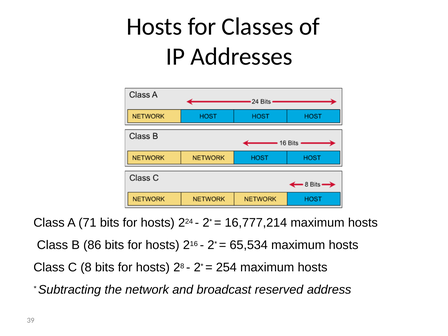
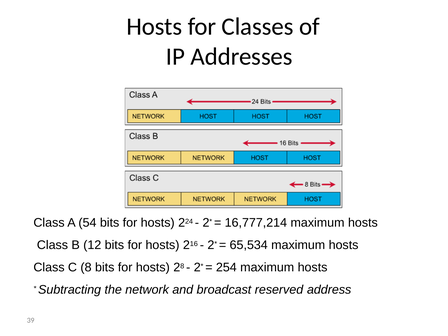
71: 71 -> 54
86: 86 -> 12
